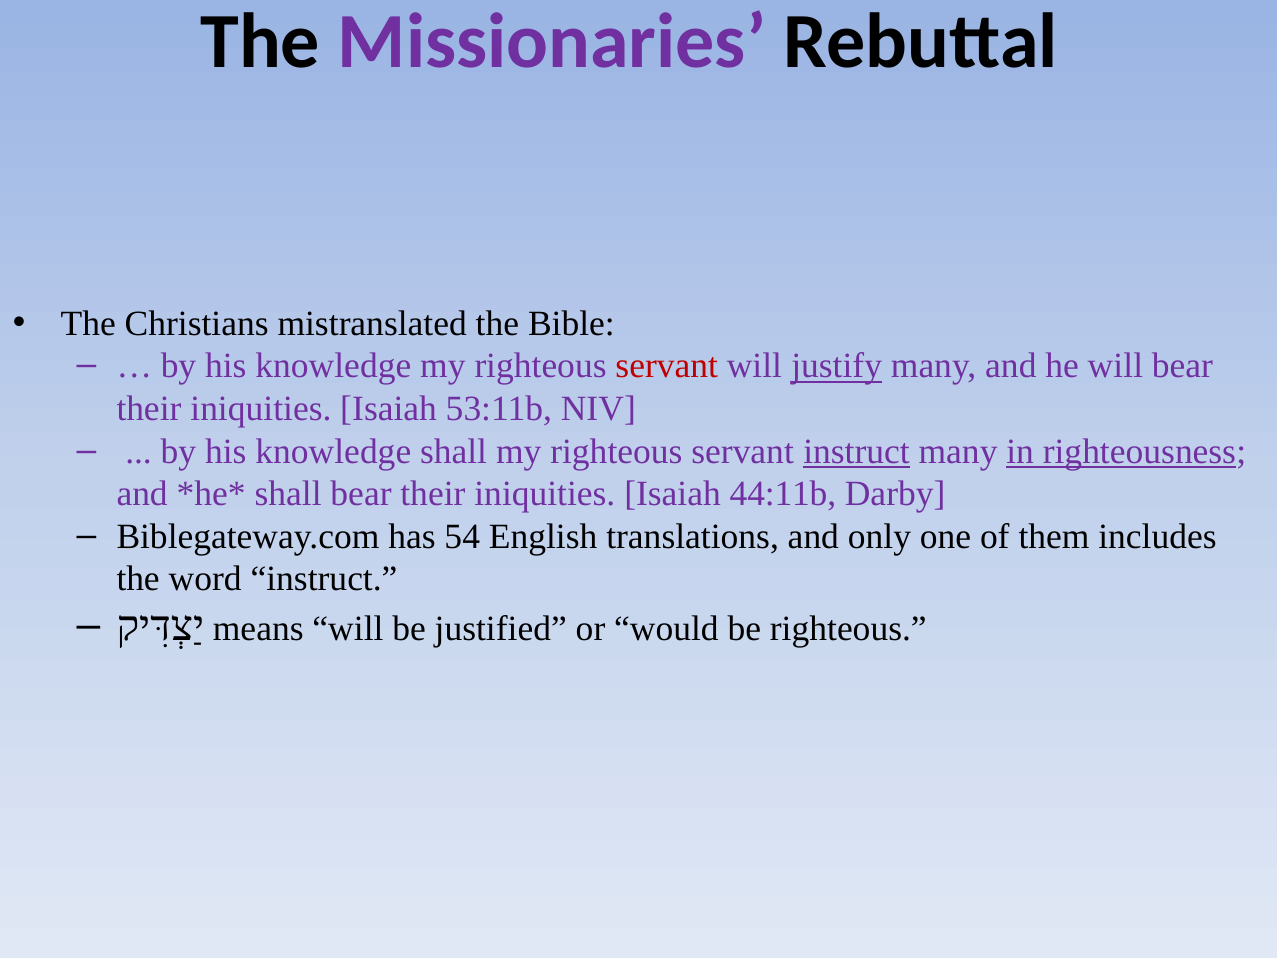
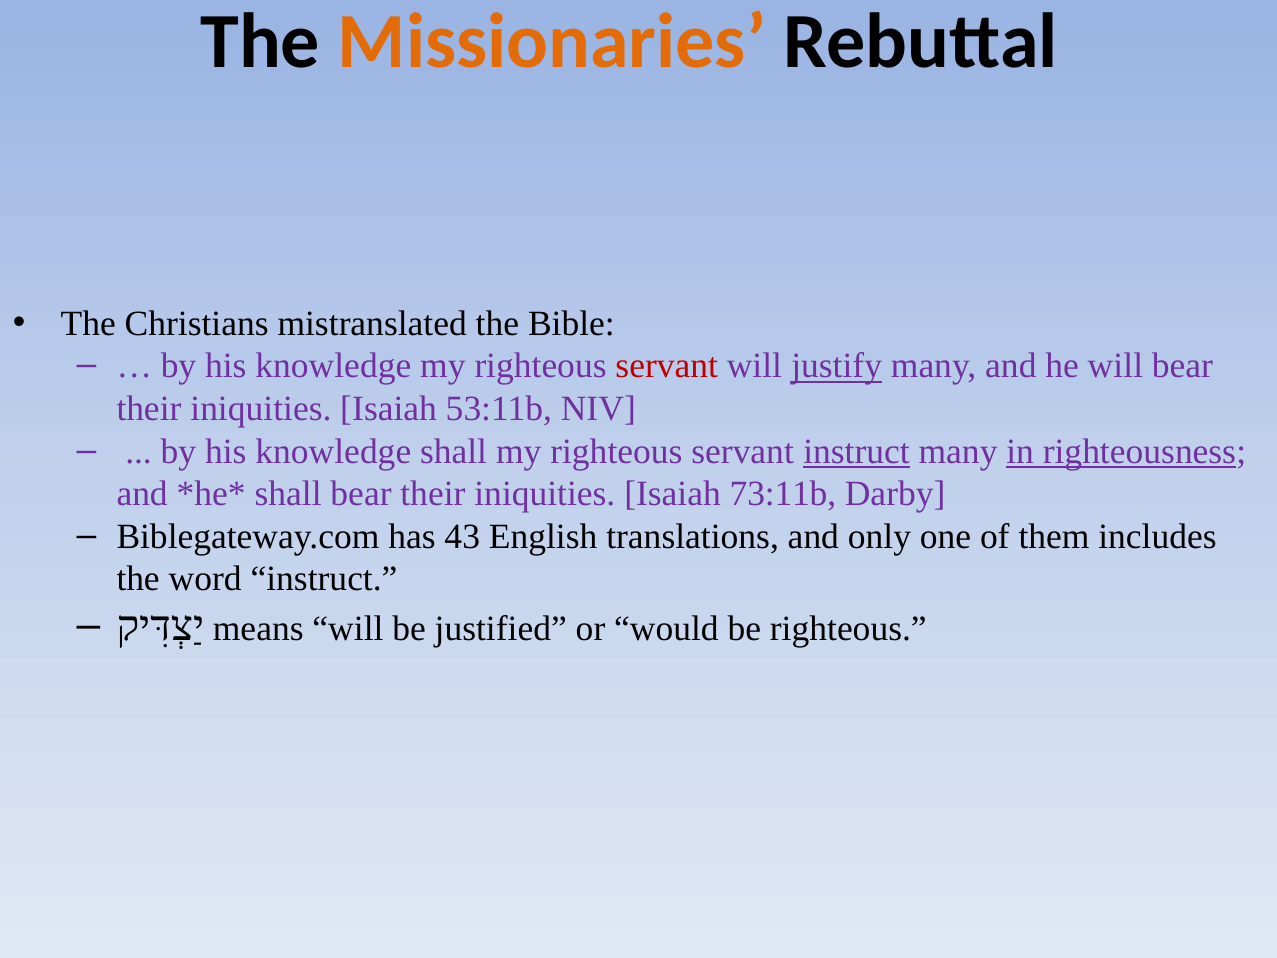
Missionaries colour: purple -> orange
44:11b: 44:11b -> 73:11b
54: 54 -> 43
